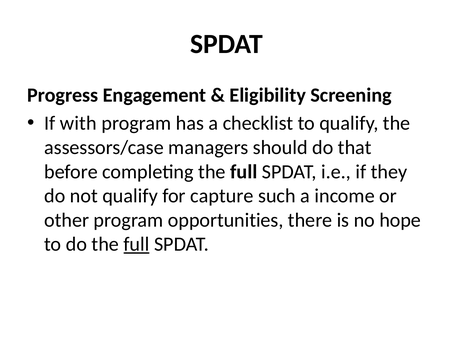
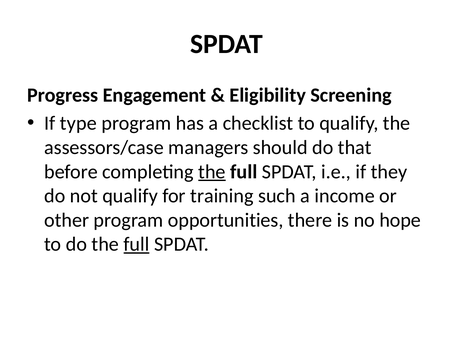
with: with -> type
the at (212, 172) underline: none -> present
capture: capture -> training
